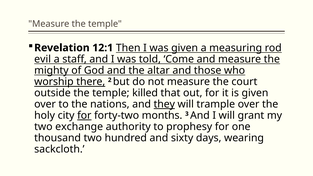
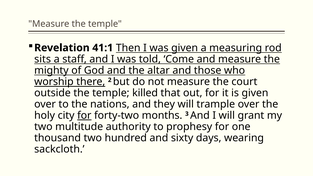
12:1: 12:1 -> 41:1
evil: evil -> sits
they underline: present -> none
exchange: exchange -> multitude
